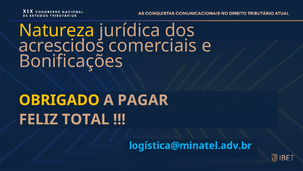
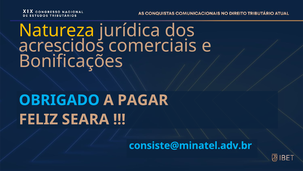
OBRIGADO colour: yellow -> light blue
TOTAL: TOTAL -> SEARA
logística@minatel.adv.br: logística@minatel.adv.br -> consiste@minatel.adv.br
